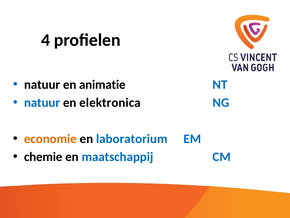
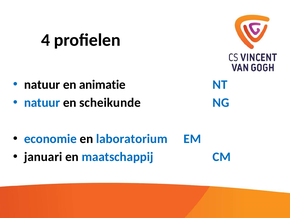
elektronica: elektronica -> scheikunde
economie colour: orange -> blue
chemie: chemie -> januari
